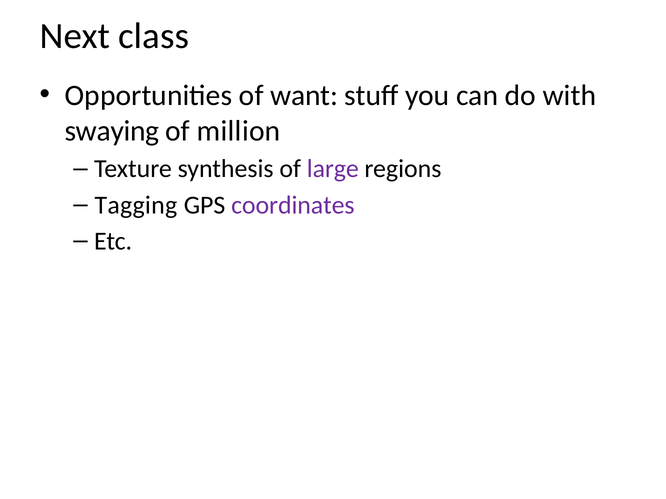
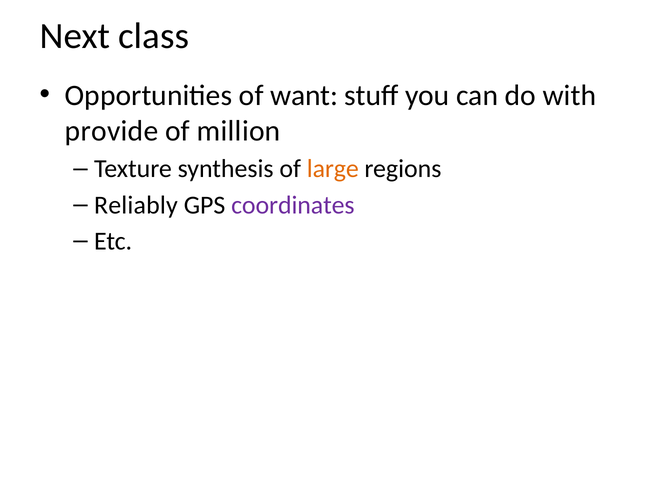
swaying: swaying -> provide
large colour: purple -> orange
Tagging: Tagging -> Reliably
